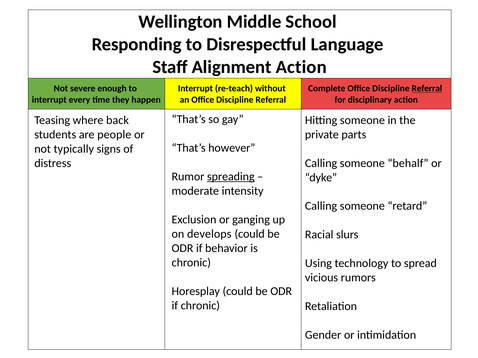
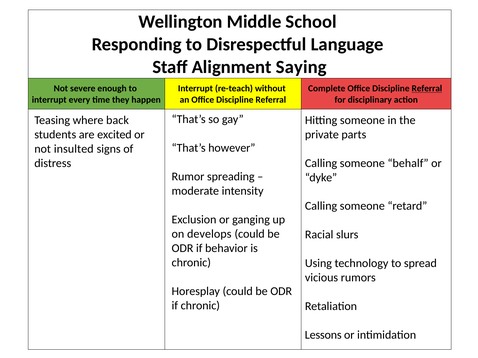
Alignment Action: Action -> Saying
people: people -> excited
typically: typically -> insulted
spreading underline: present -> none
Gender: Gender -> Lessons
